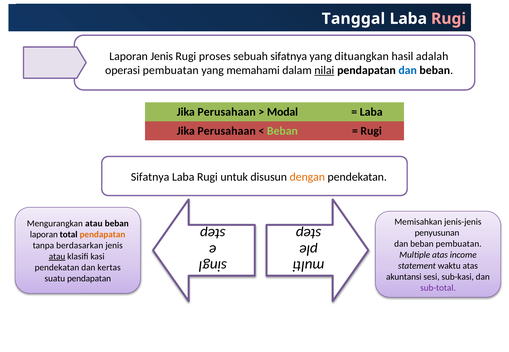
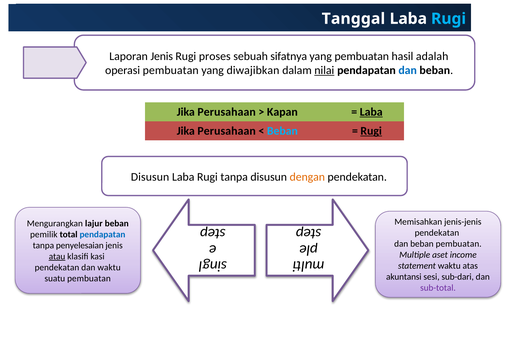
Rugi at (449, 19) colour: pink -> light blue
yang dituangkan: dituangkan -> pembuatan
memahami: memahami -> diwajibkan
Modal: Modal -> Kapan
Laba at (371, 112) underline: none -> present
Beban at (282, 131) colour: light green -> light blue
Rugi at (371, 131) underline: none -> present
Sifatnya at (150, 177): Sifatnya -> Disusun
Rugi untuk: untuk -> tanpa
Mengurangkan atau: atau -> lajur
penyusunan at (437, 233): penyusunan -> pendekatan
laporan at (44, 235): laporan -> pemilik
pendapatan at (102, 235) colour: orange -> blue
berdasarkan: berdasarkan -> penyelesaian
Multiple atas: atas -> aset
dan kertas: kertas -> waktu
sub-kasi: sub-kasi -> sub-dari
suatu pendapatan: pendapatan -> pembuatan
